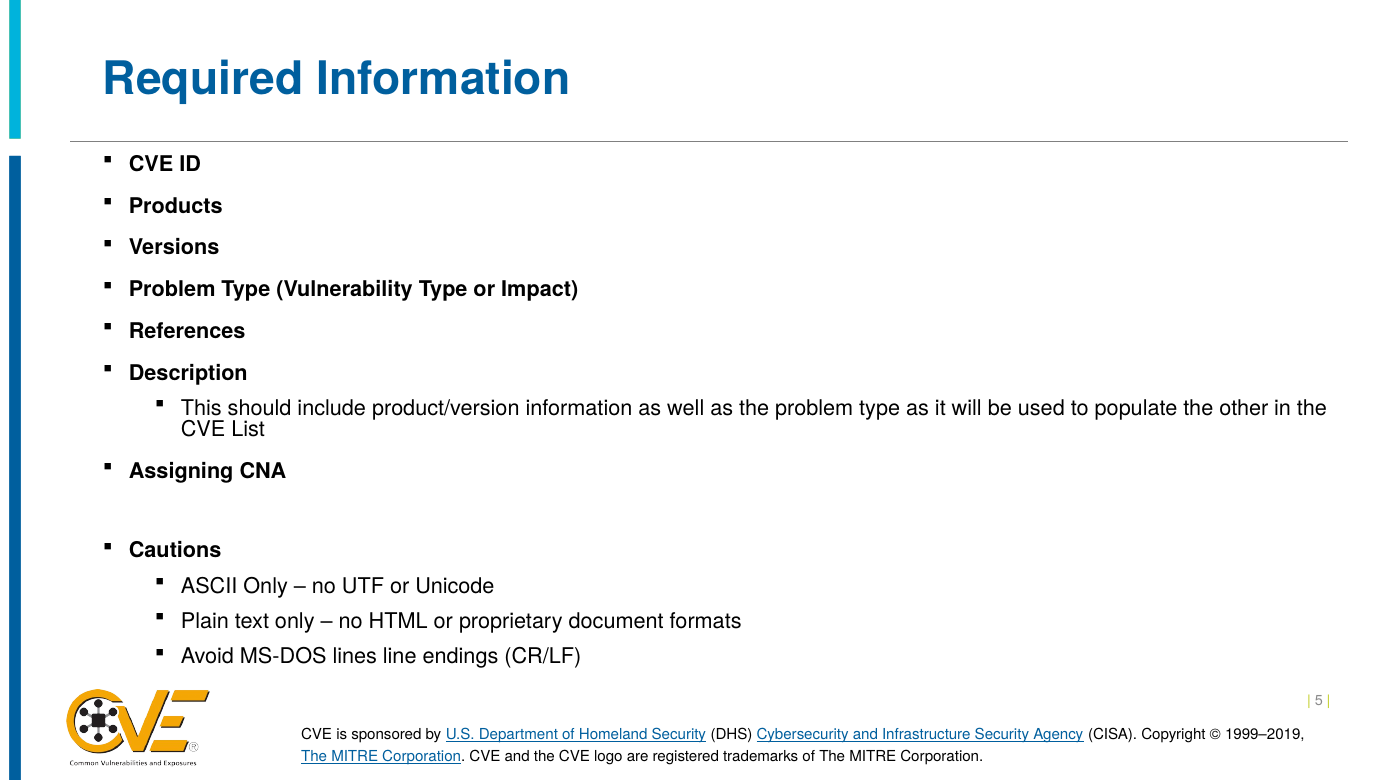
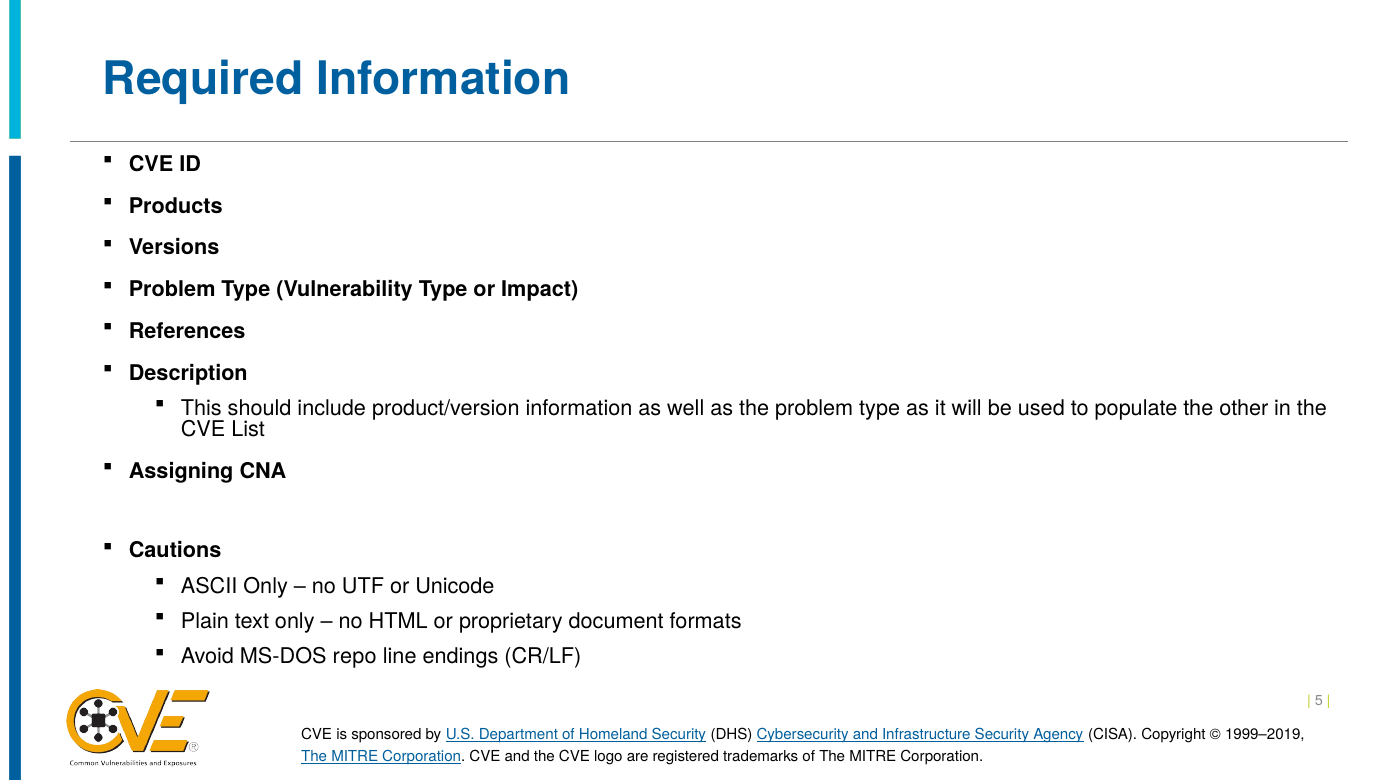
lines: lines -> repo
